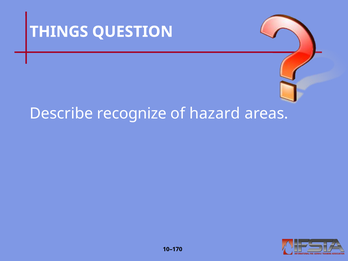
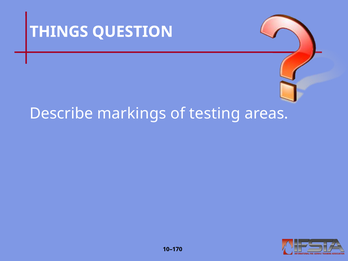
recognize: recognize -> markings
hazard: hazard -> testing
